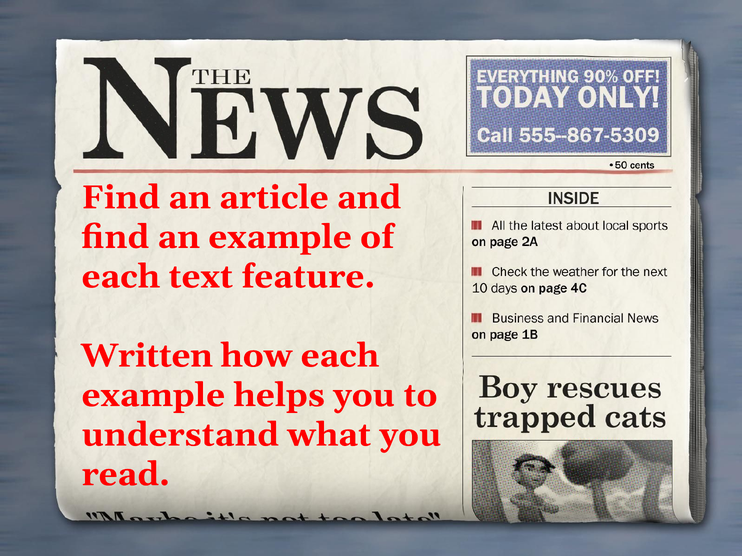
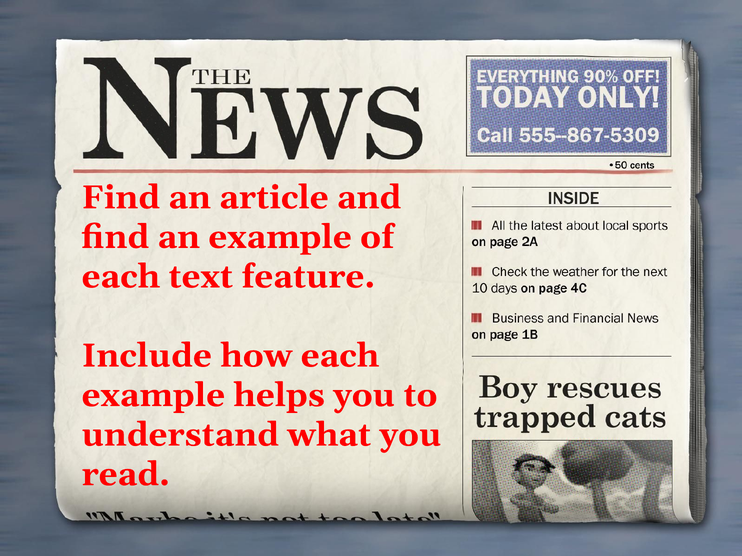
Written: Written -> Include
